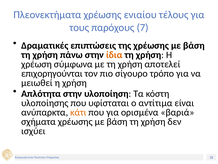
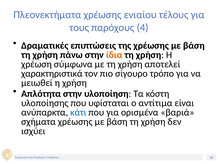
7: 7 -> 4
επιχορηγούνται: επιχορηγούνται -> χαρακτηριστικά
κάτι colour: orange -> blue
